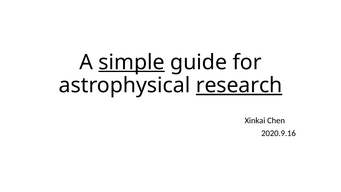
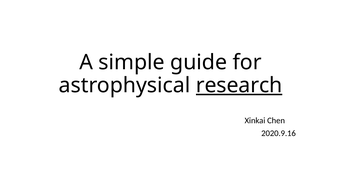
simple underline: present -> none
